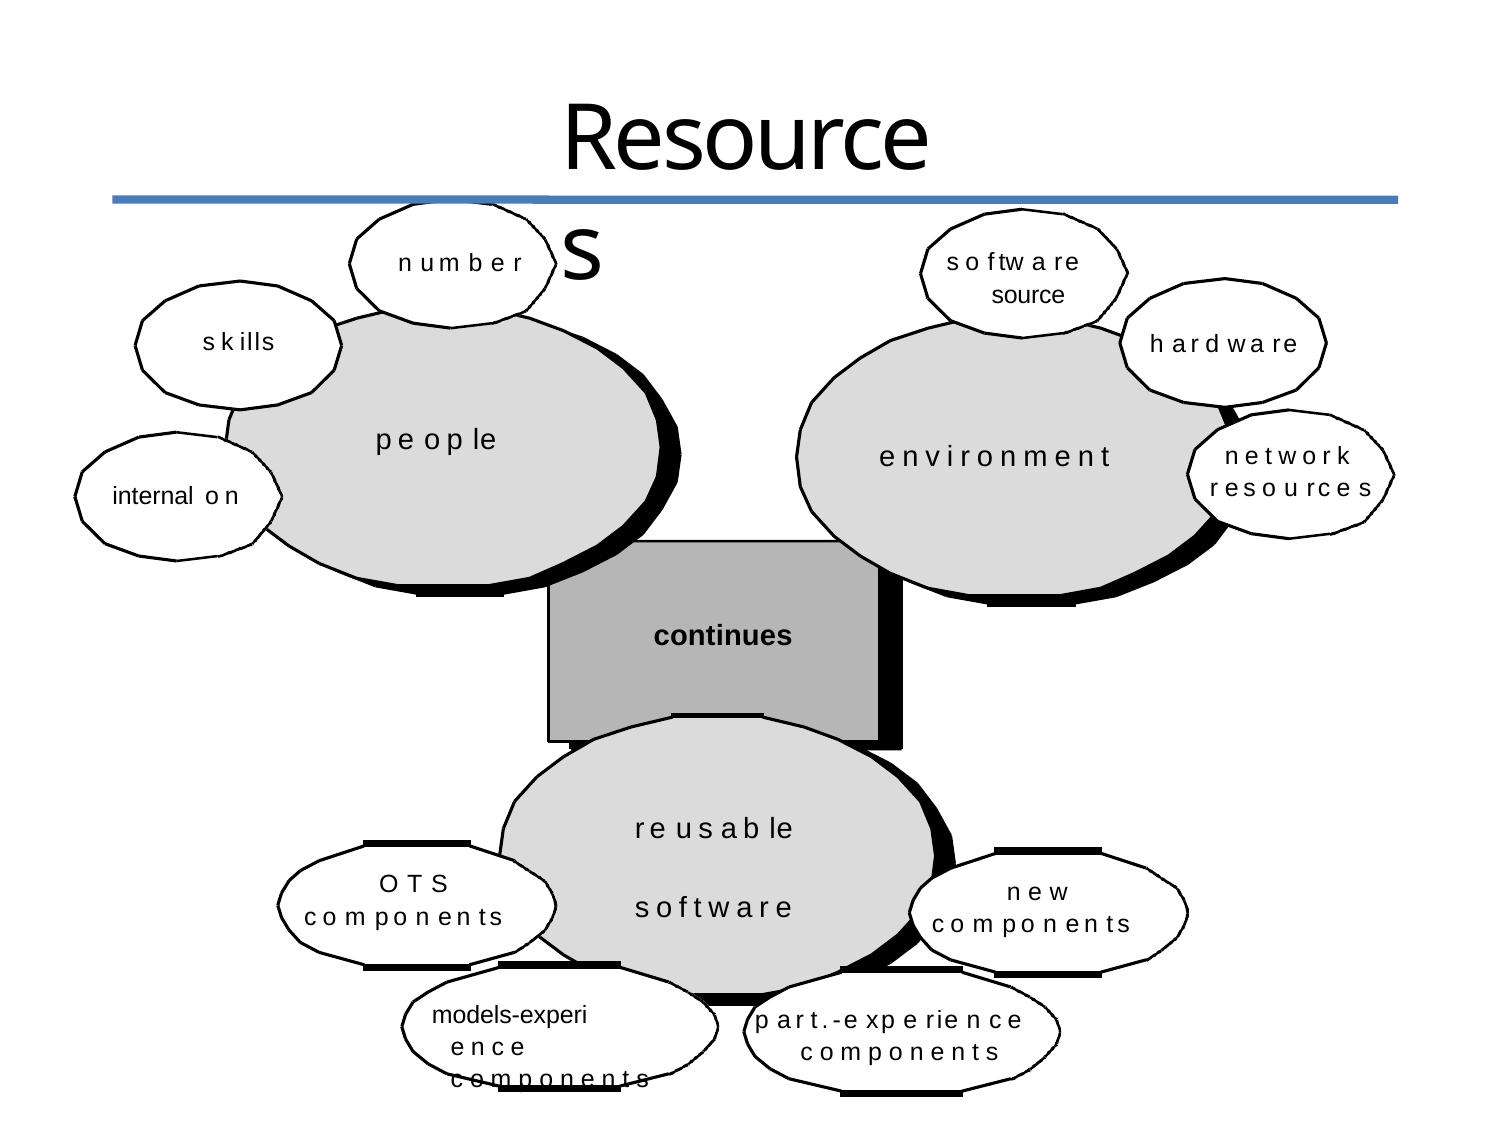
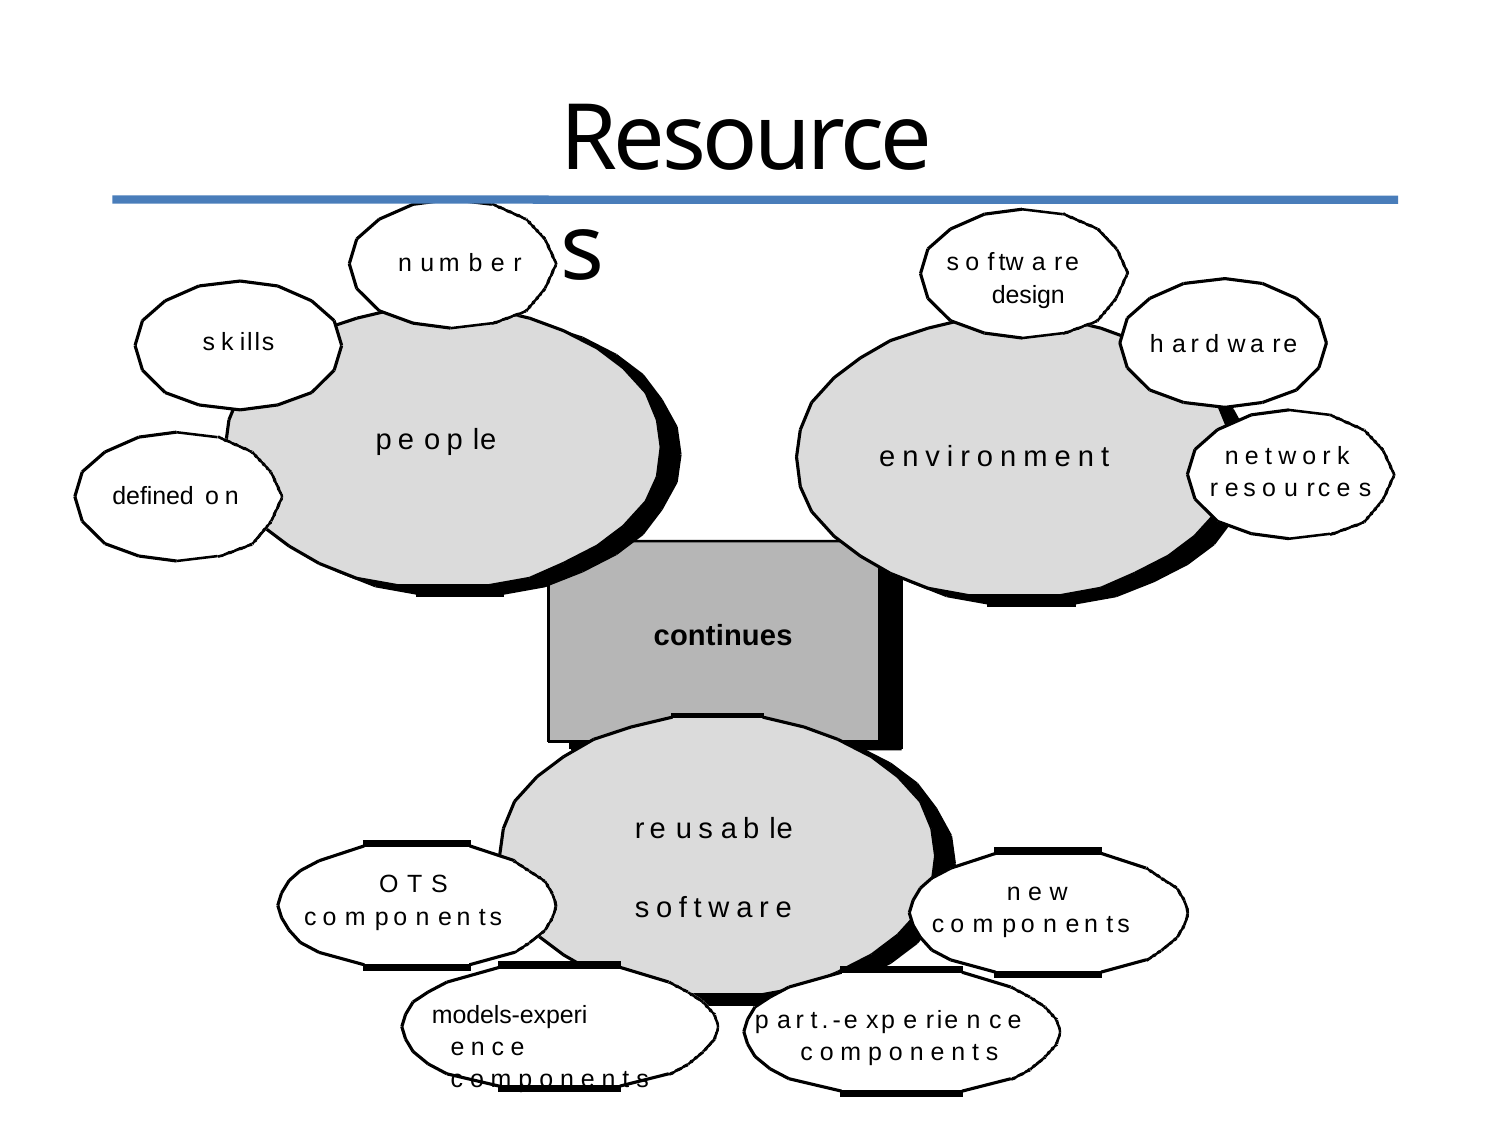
source: source -> design
internal: internal -> defined
